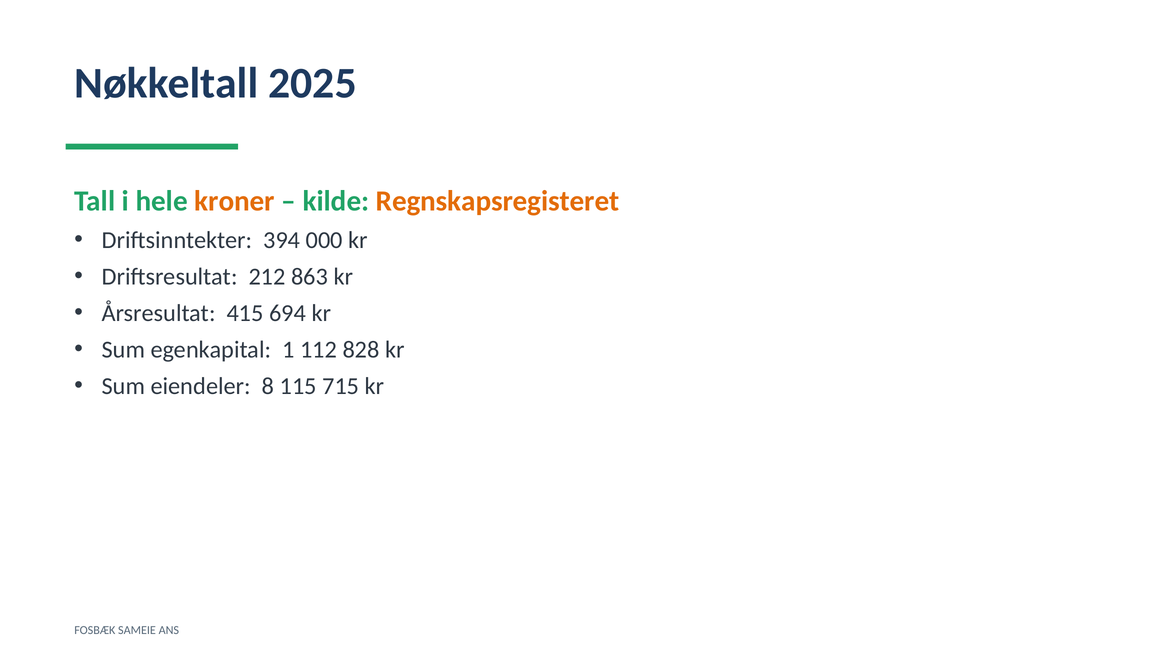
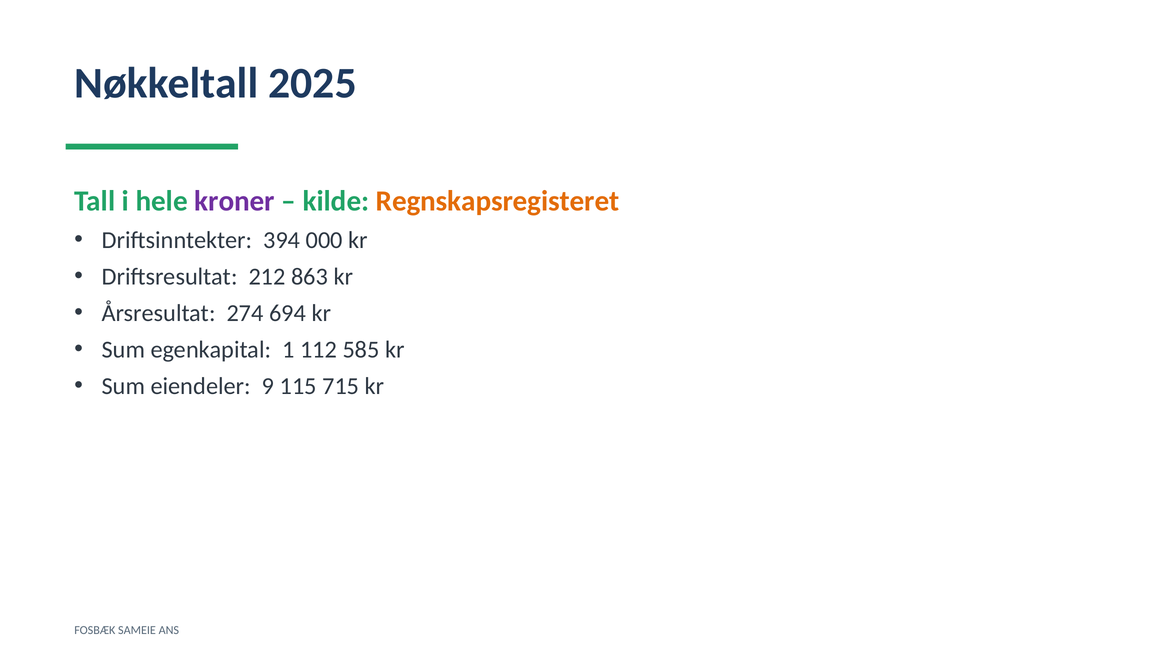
kroner colour: orange -> purple
415: 415 -> 274
828: 828 -> 585
8: 8 -> 9
